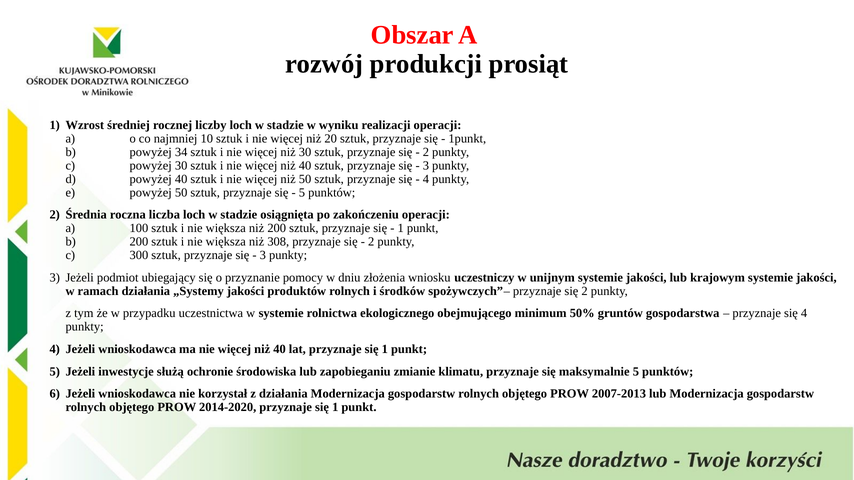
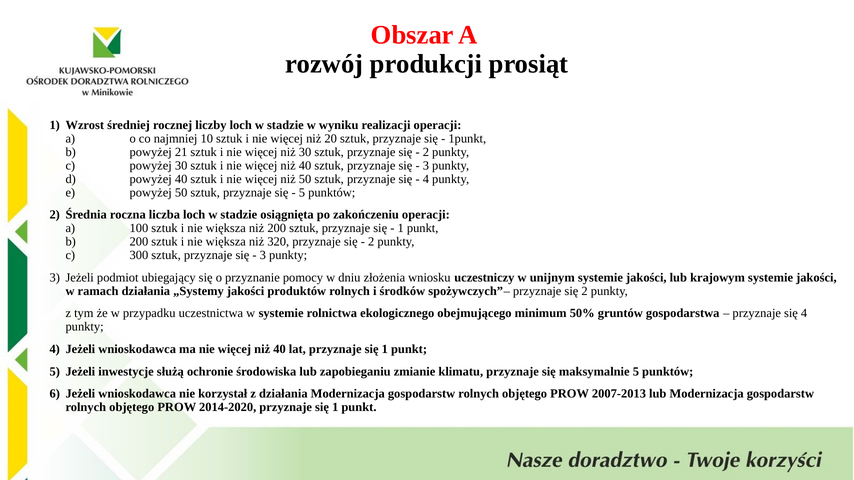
34: 34 -> 21
308: 308 -> 320
